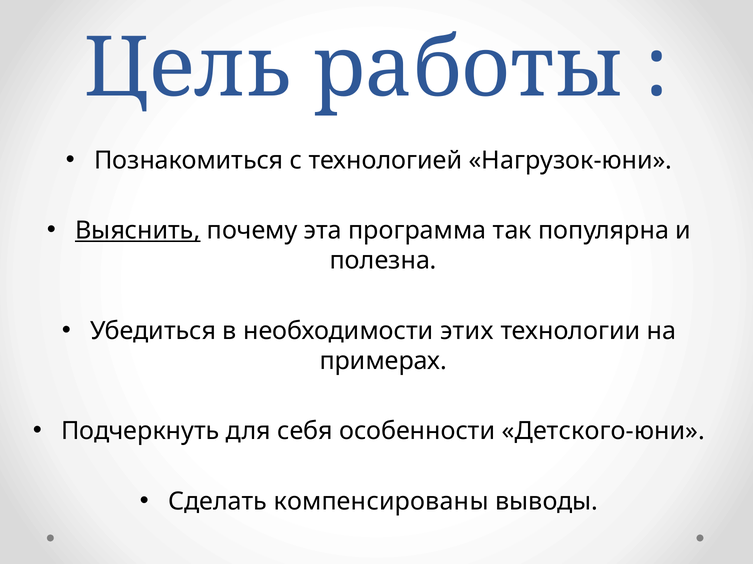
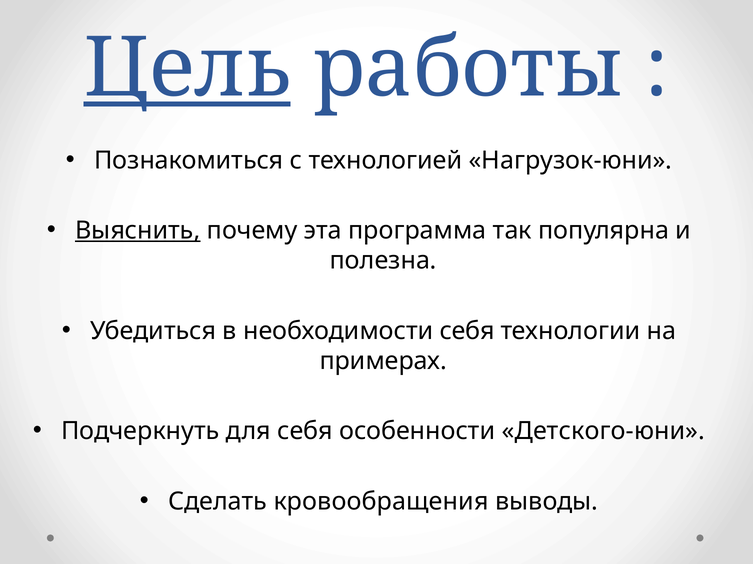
Цель underline: none -> present
необходимости этих: этих -> себя
компенсированы: компенсированы -> кровообращения
